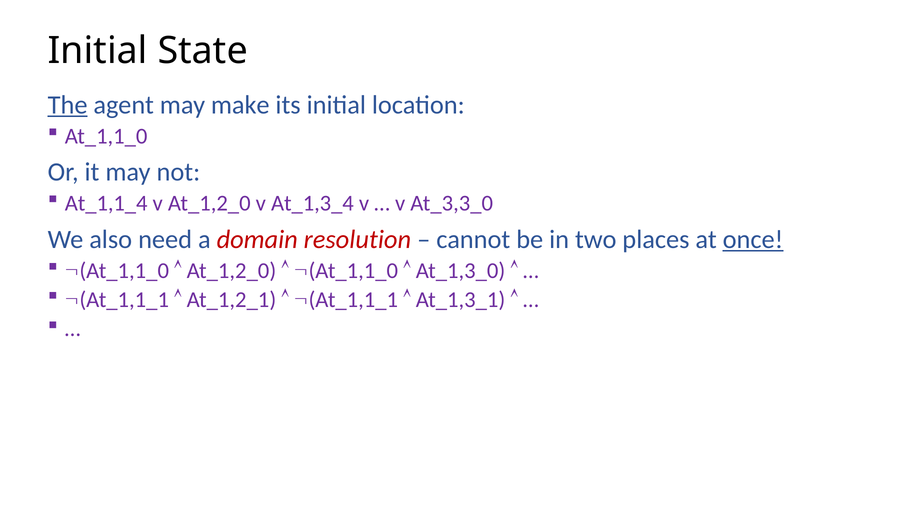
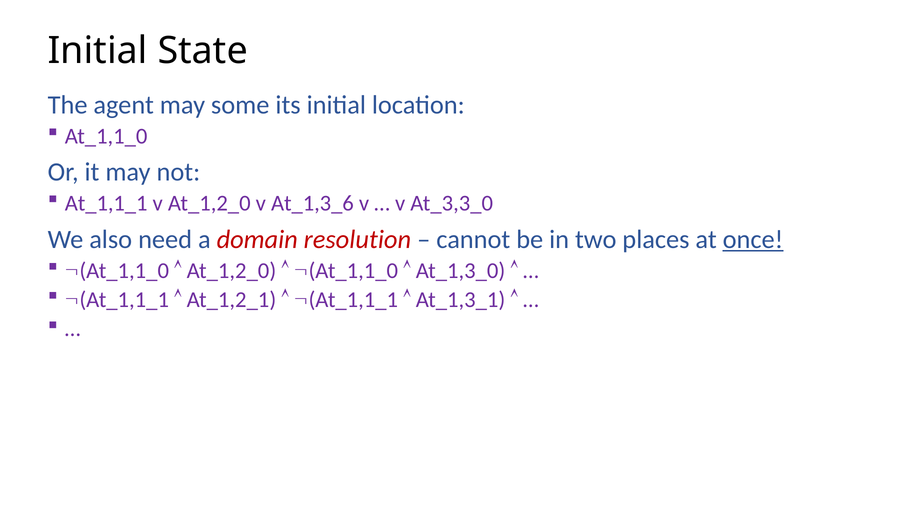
The underline: present -> none
make: make -> some
At_1,1_4: At_1,1_4 -> At_1,1_1
At_1,3_4: At_1,3_4 -> At_1,3_6
